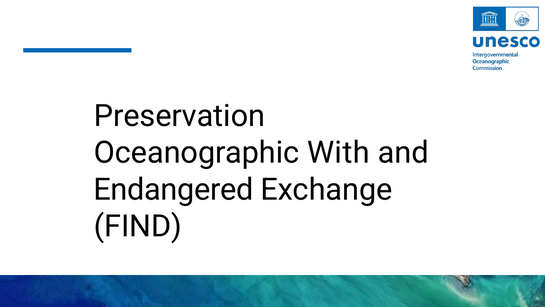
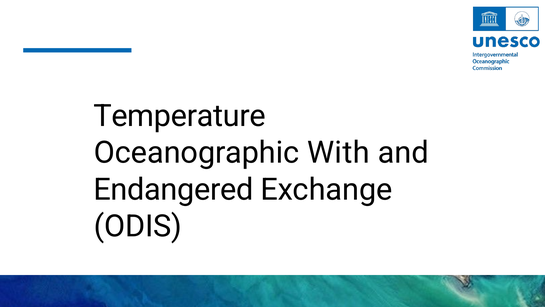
Preservation: Preservation -> Temperature
FIND: FIND -> ODIS
